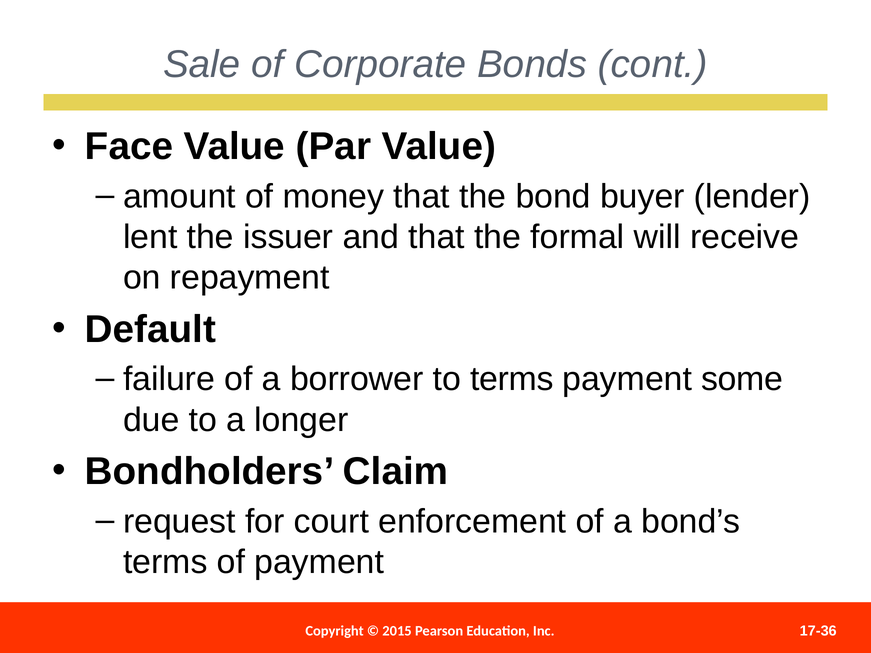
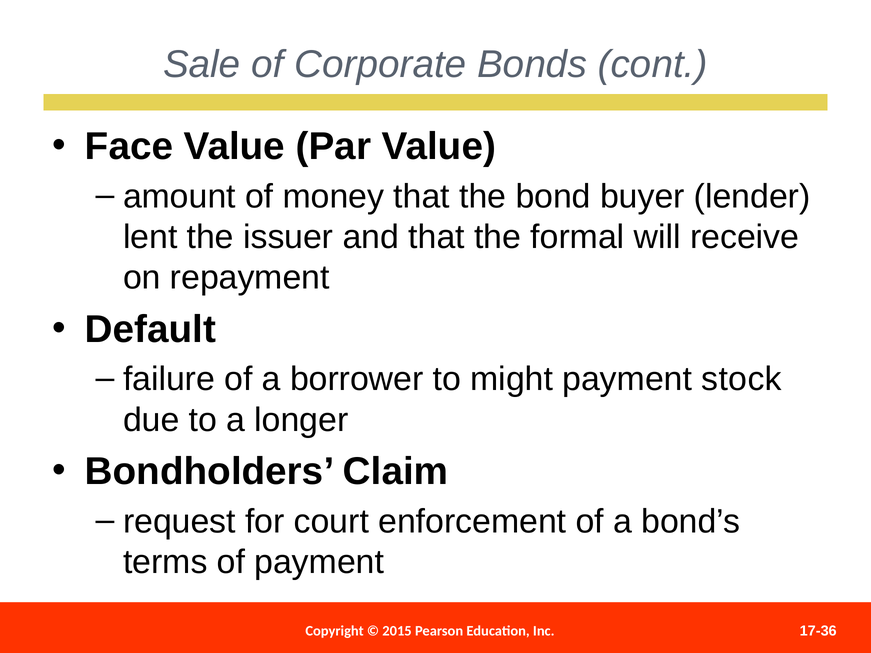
to terms: terms -> might
some: some -> stock
